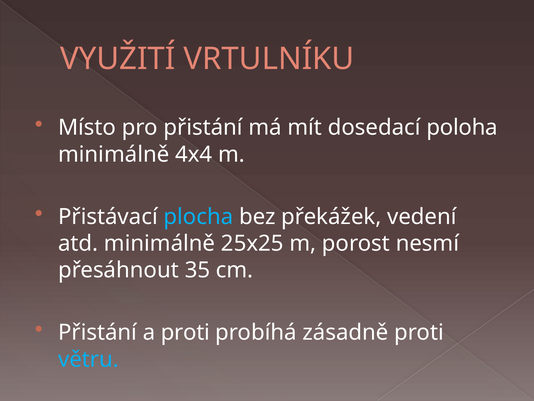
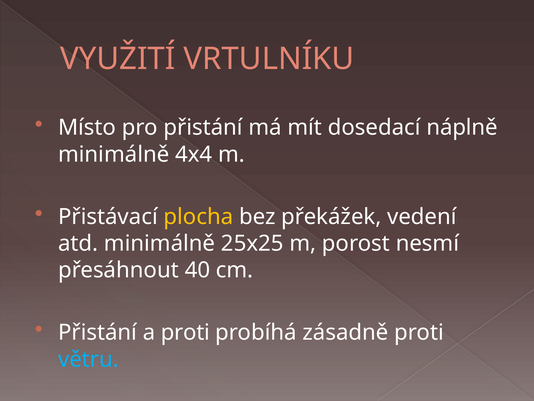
poloha: poloha -> náplně
plocha colour: light blue -> yellow
35: 35 -> 40
